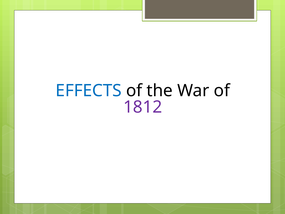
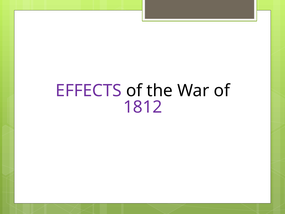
EFFECTS colour: blue -> purple
